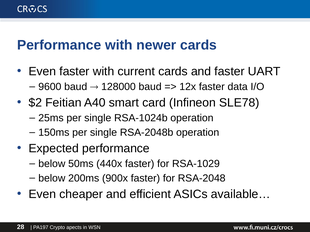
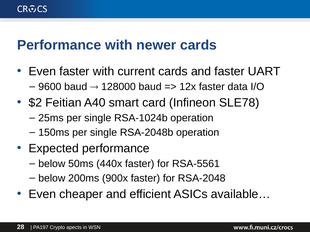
RSA-1029: RSA-1029 -> RSA-5561
